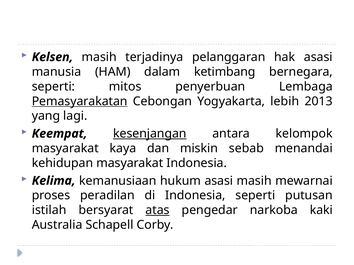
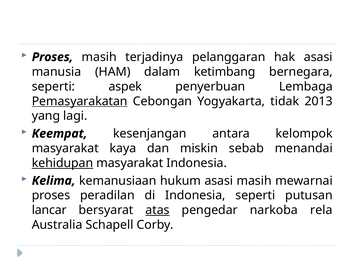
Kelsen at (52, 57): Kelsen -> Proses
mitos: mitos -> aspek
lebih: lebih -> tidak
kesenjangan underline: present -> none
kehidupan underline: none -> present
istilah: istilah -> lancar
kaki: kaki -> rela
